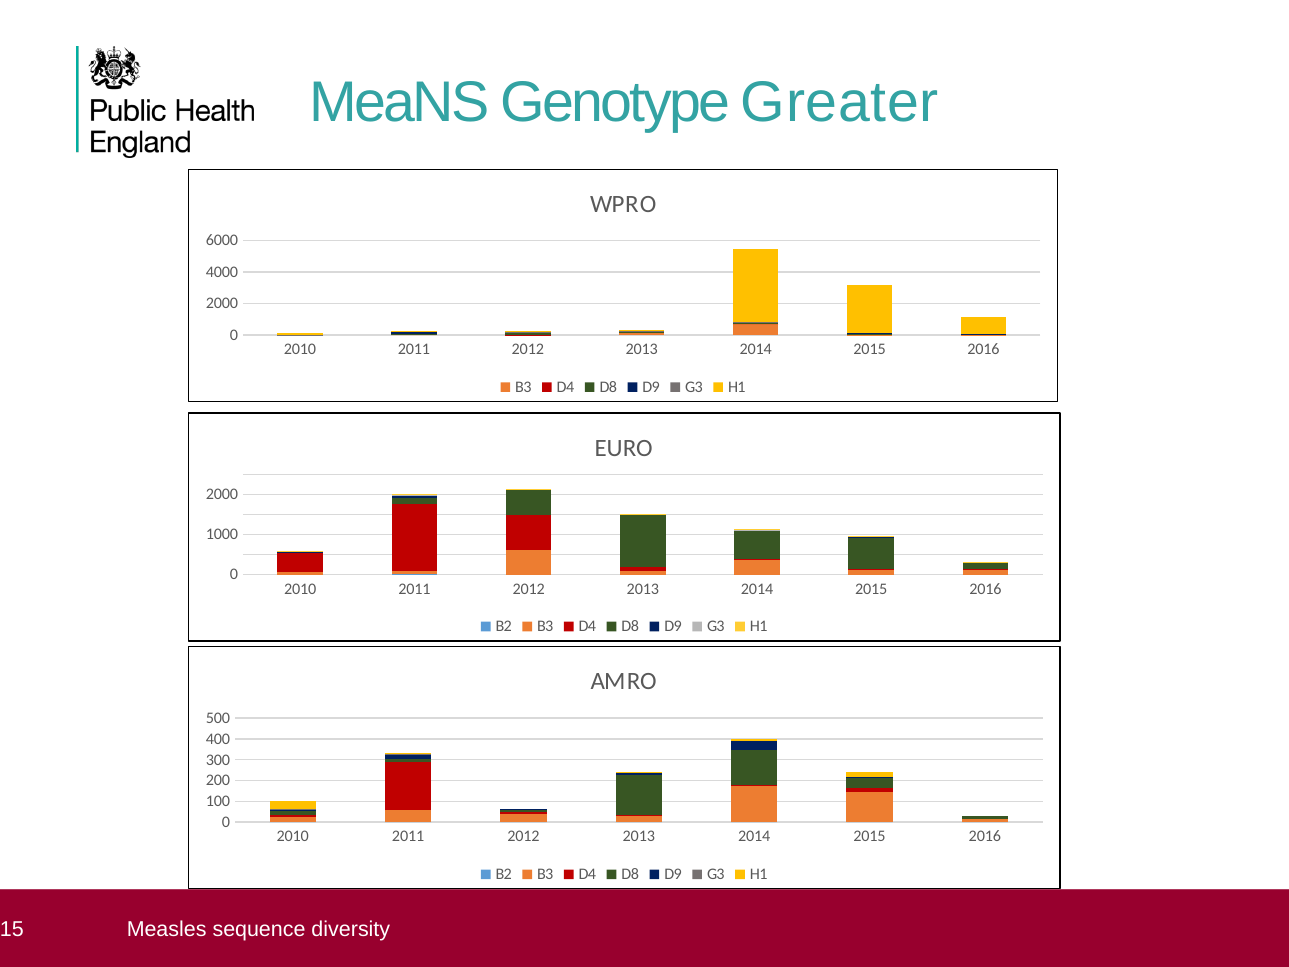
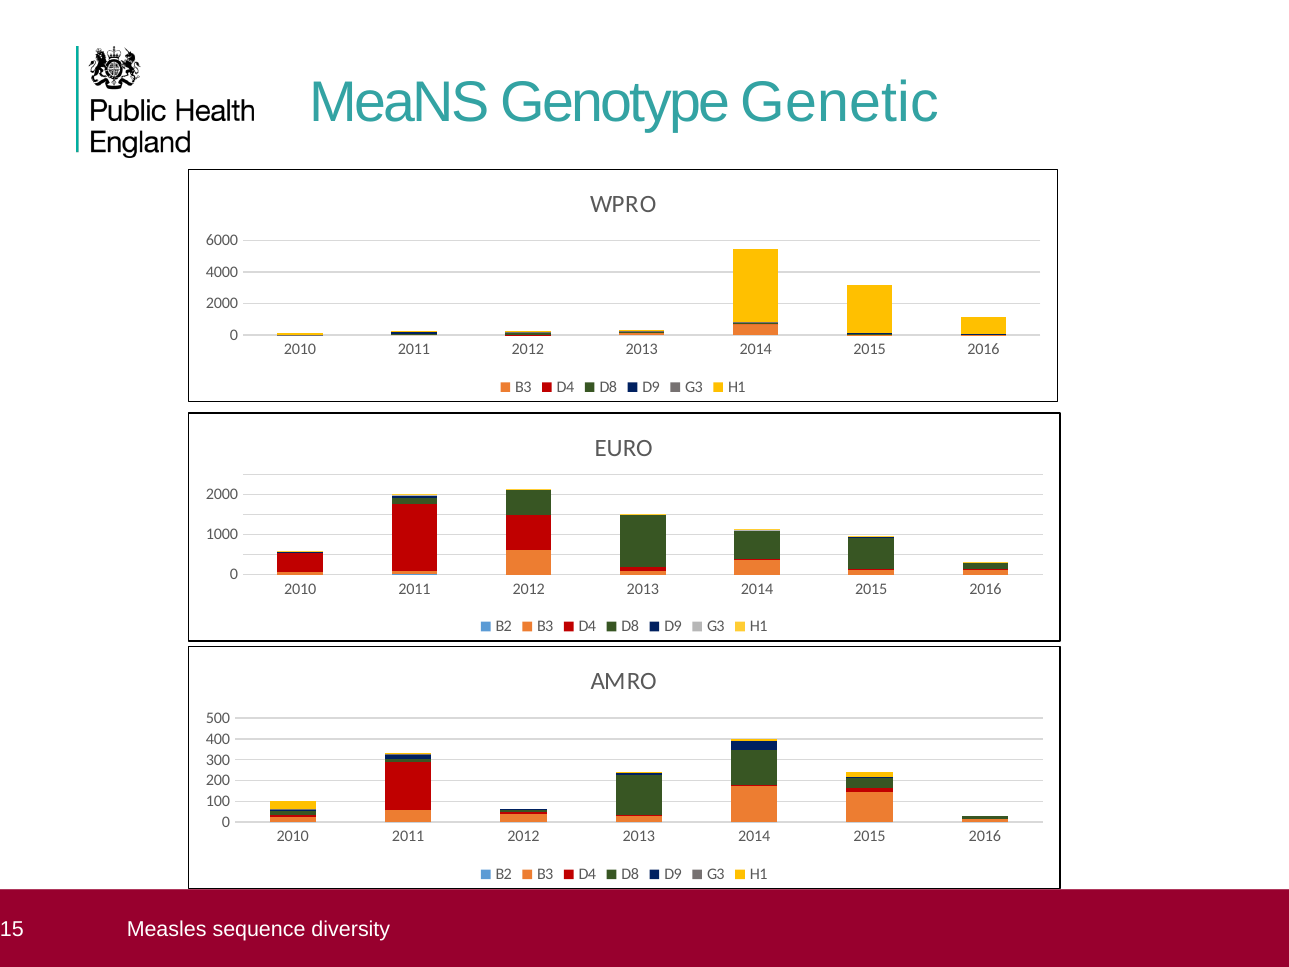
Greater: Greater -> Genetic
